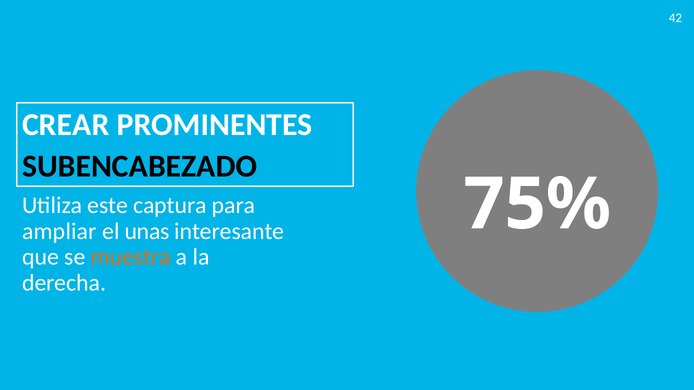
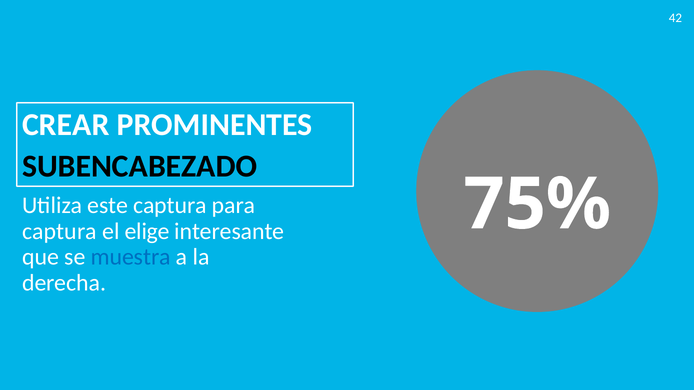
ampliar at (59, 232): ampliar -> captura
unas: unas -> elige
muestra colour: orange -> blue
